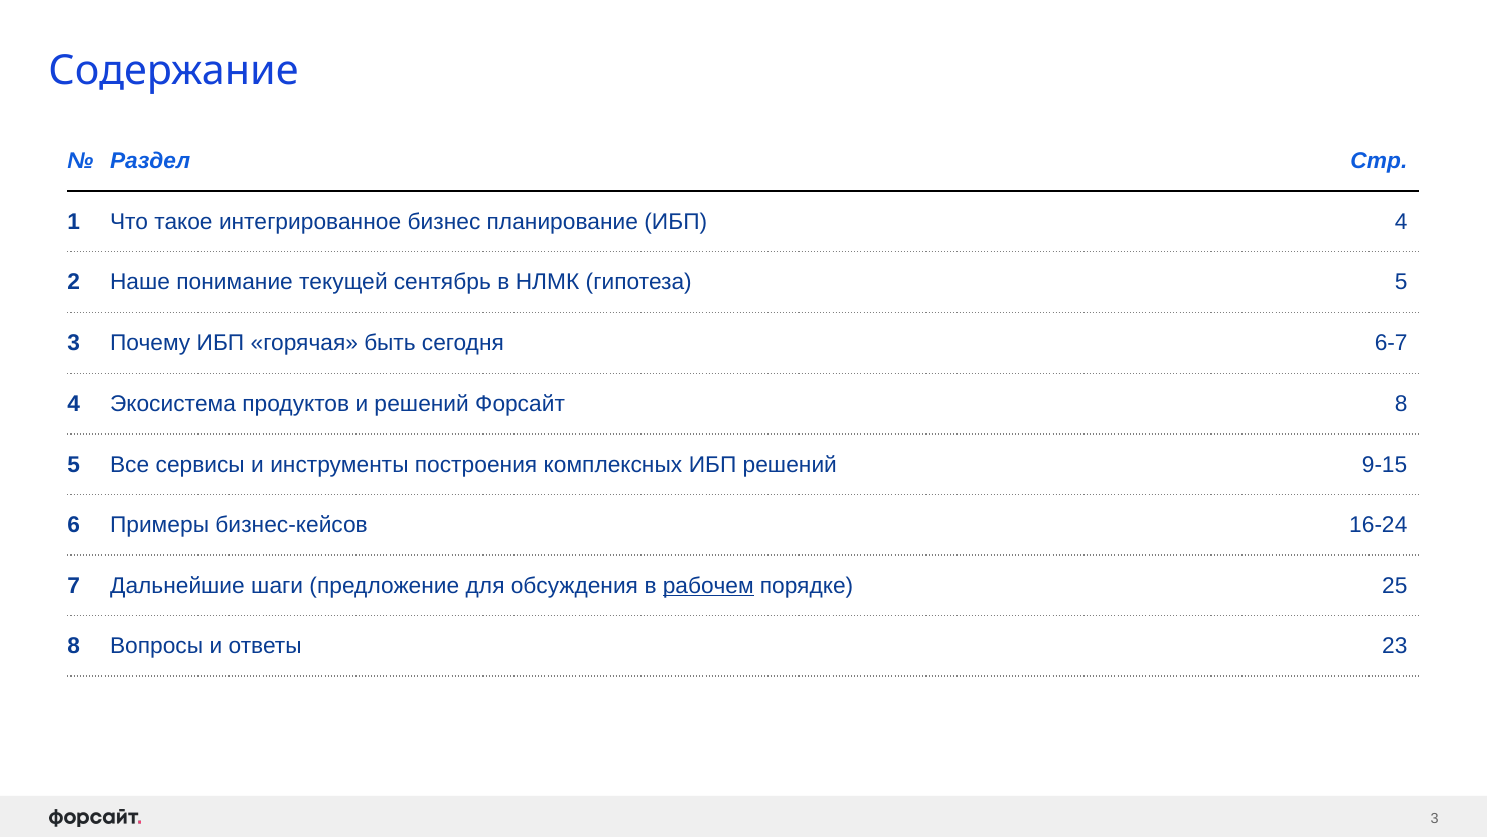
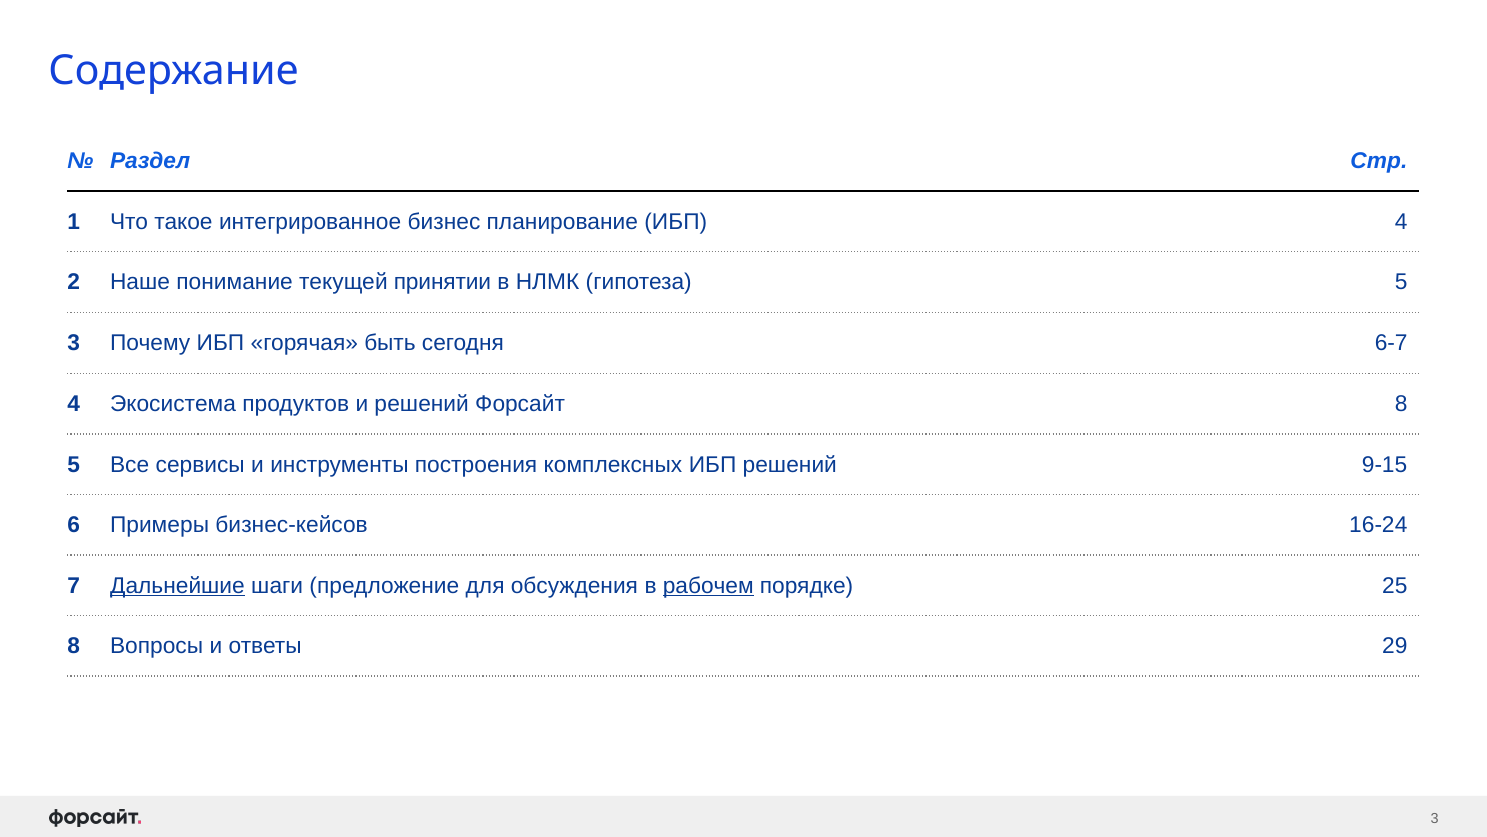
сентябрь: сентябрь -> принятии
Дальнейшие underline: none -> present
23: 23 -> 29
